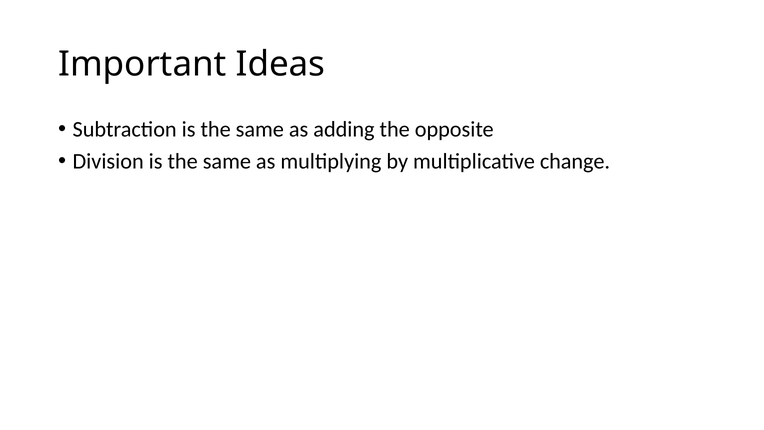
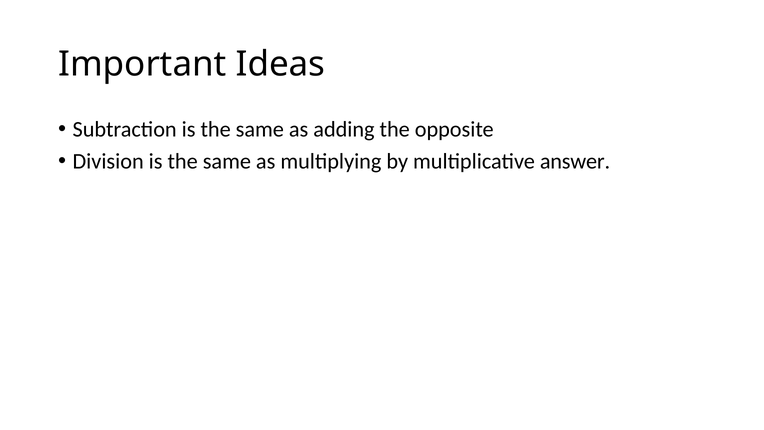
change: change -> answer
